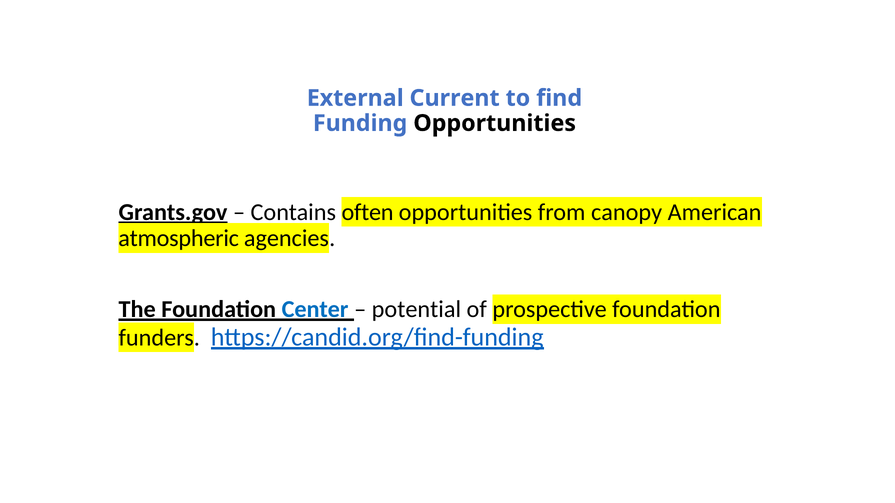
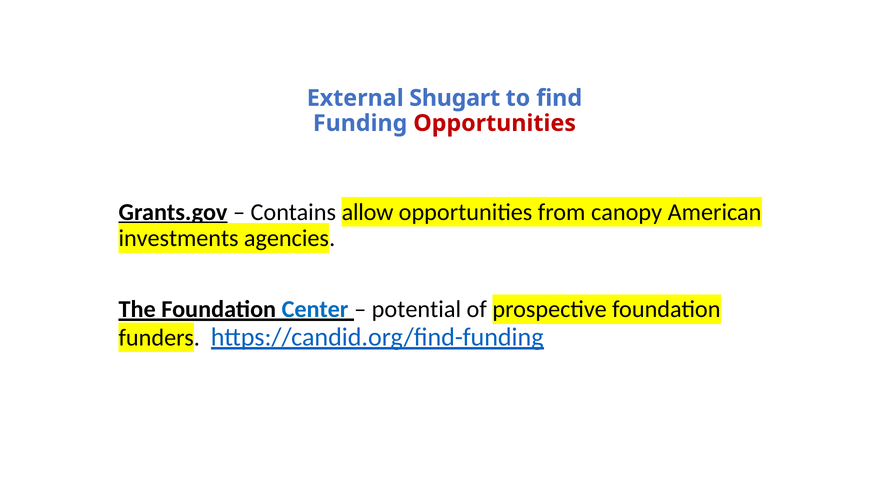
Current: Current -> Shugart
Opportunities at (495, 123) colour: black -> red
often: often -> allow
atmospheric: atmospheric -> investments
